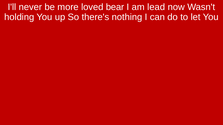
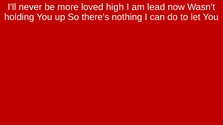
bear: bear -> high
